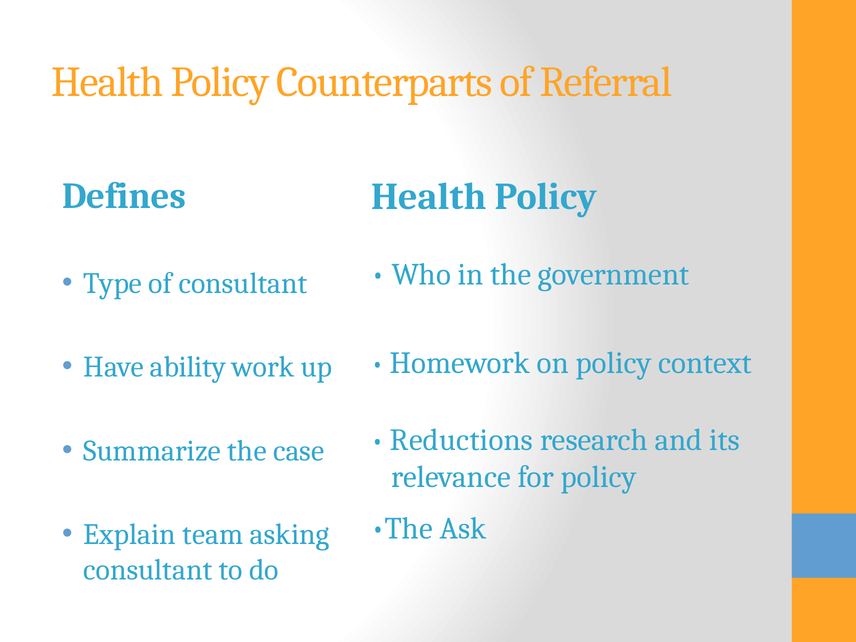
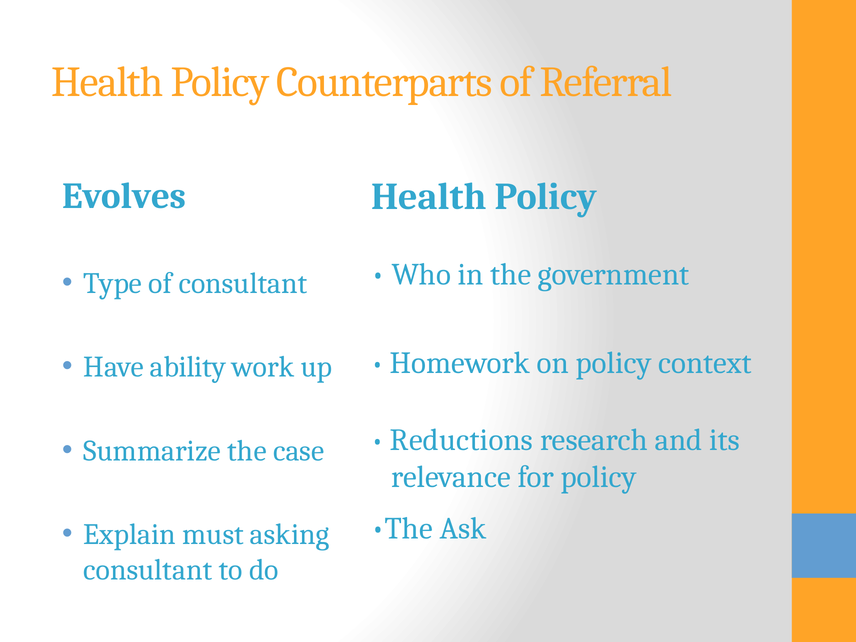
Defines: Defines -> Evolves
team: team -> must
